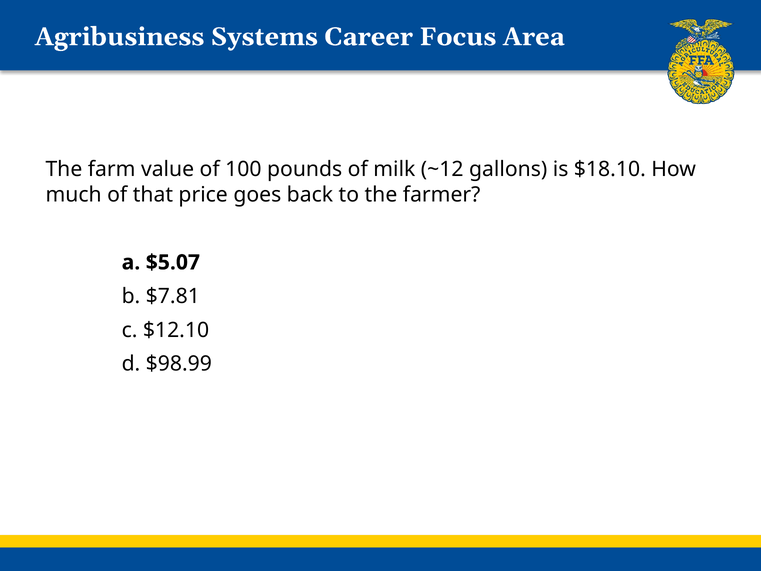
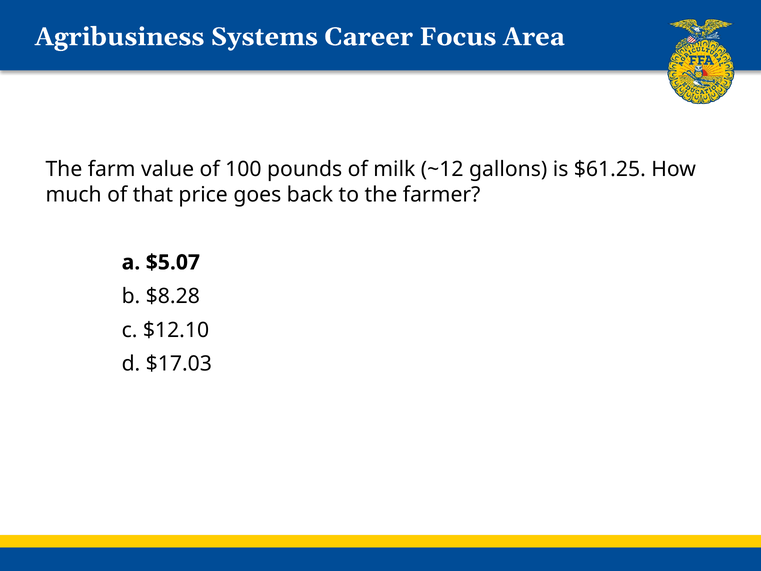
$18.10: $18.10 -> $61.25
$7.81: $7.81 -> $8.28
$98.99: $98.99 -> $17.03
